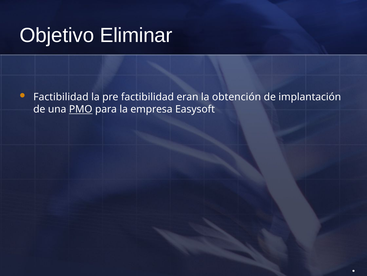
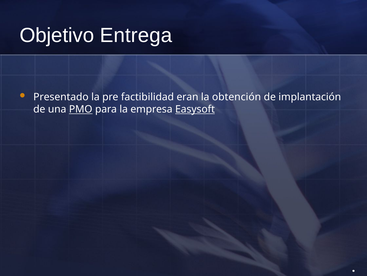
Eliminar: Eliminar -> Entrega
Factibilidad at (61, 97): Factibilidad -> Presentado
Easysoft underline: none -> present
